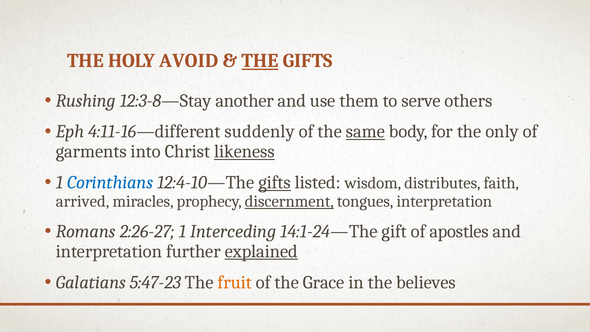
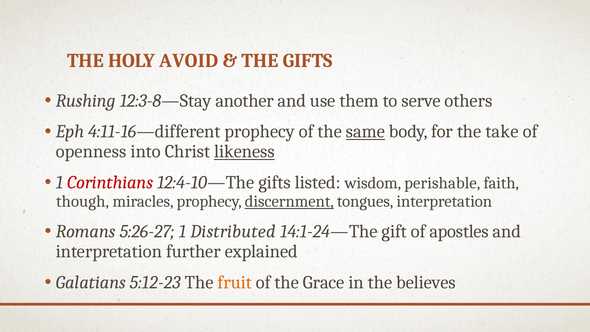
THE at (260, 61) underline: present -> none
4:11-16—different suddenly: suddenly -> prophecy
only: only -> take
garments: garments -> openness
Corinthians colour: blue -> red
gifts at (275, 182) underline: present -> none
distributes: distributes -> perishable
arrived: arrived -> though
2:26-27: 2:26-27 -> 5:26-27
Interceding: Interceding -> Distributed
explained underline: present -> none
5:47-23: 5:47-23 -> 5:12-23
